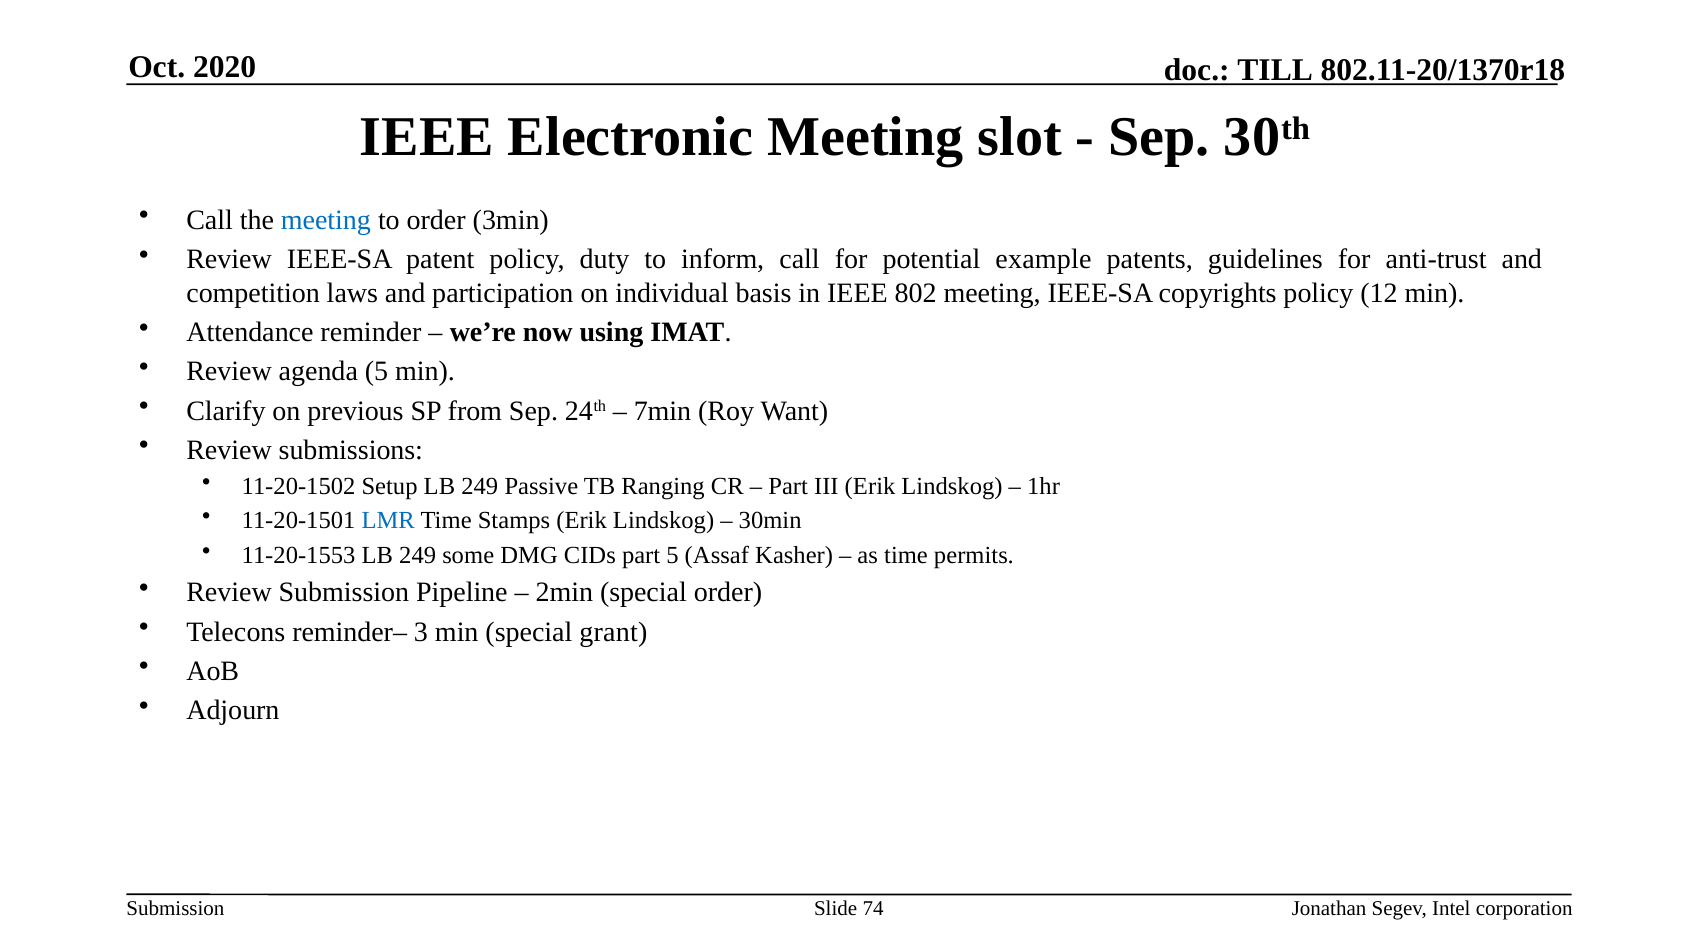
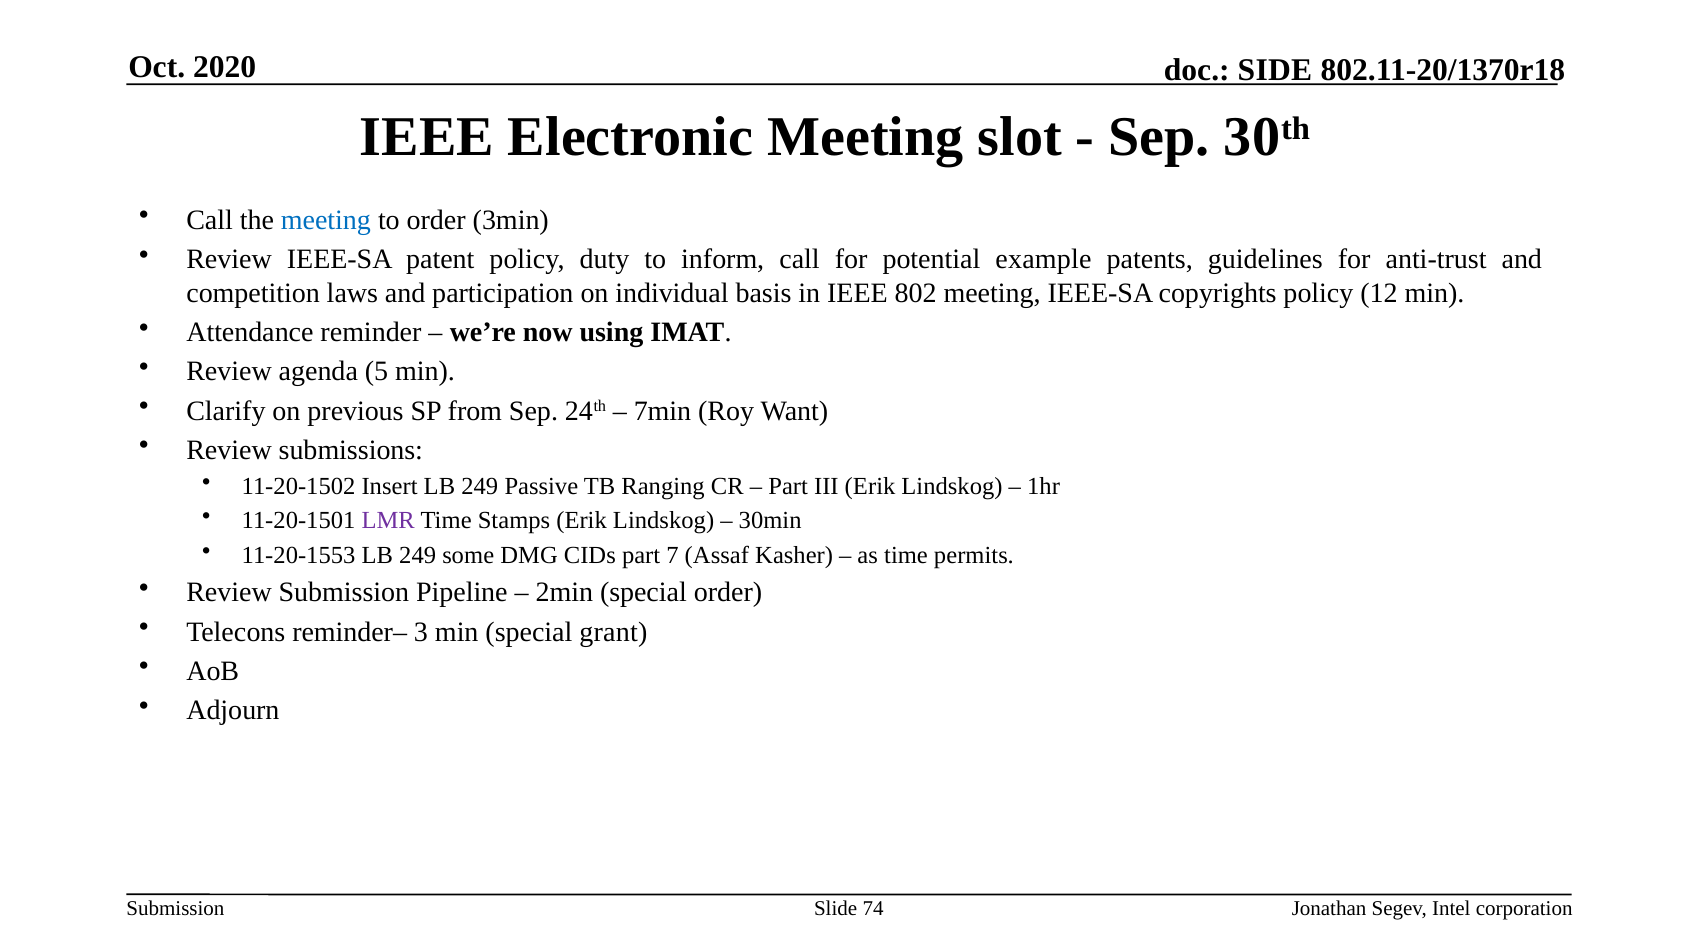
TILL: TILL -> SIDE
Setup: Setup -> Insert
LMR colour: blue -> purple
part 5: 5 -> 7
